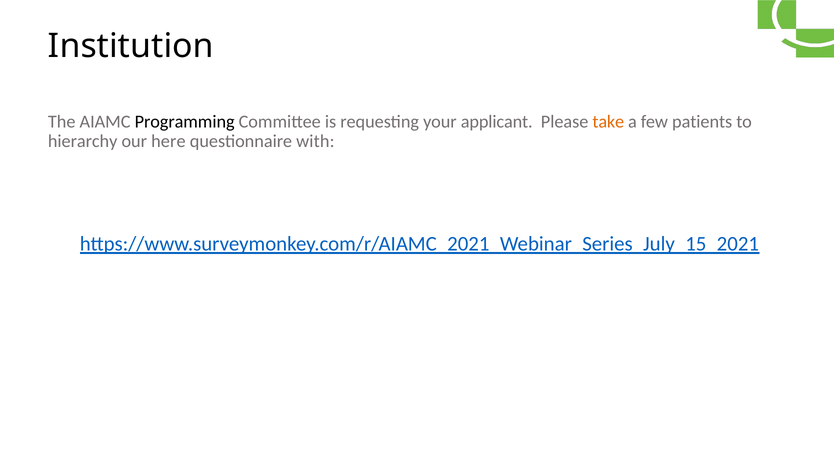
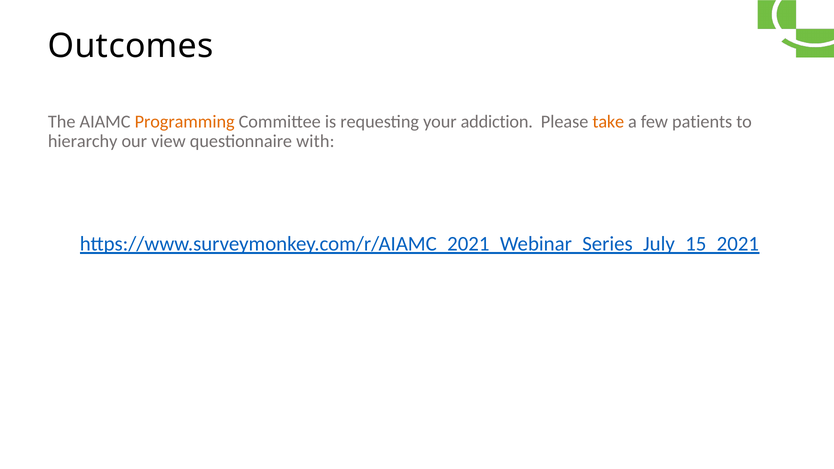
Institution: Institution -> Outcomes
Programming colour: black -> orange
applicant: applicant -> addiction
here: here -> view
